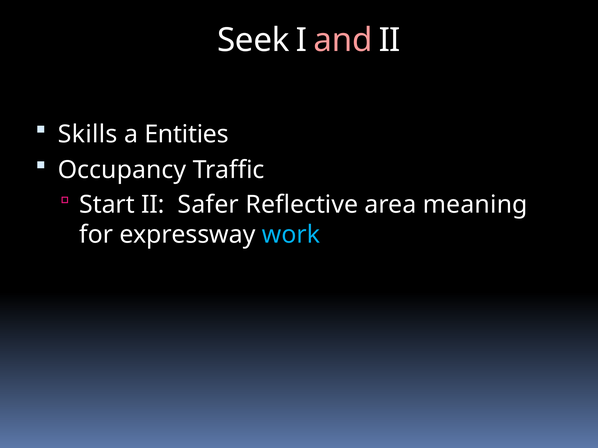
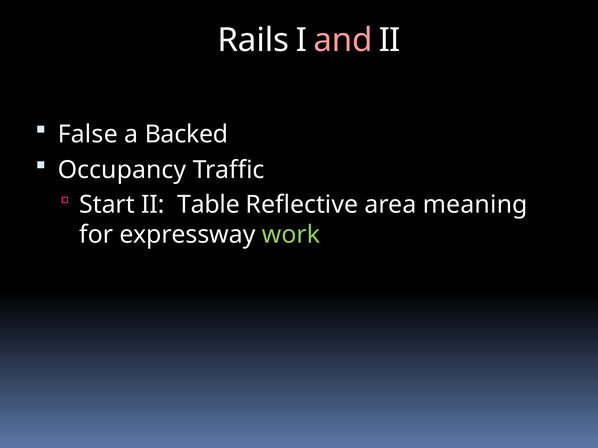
Seek: Seek -> Rails
Skills: Skills -> False
Entities: Entities -> Backed
Safer: Safer -> Table
work colour: light blue -> light green
